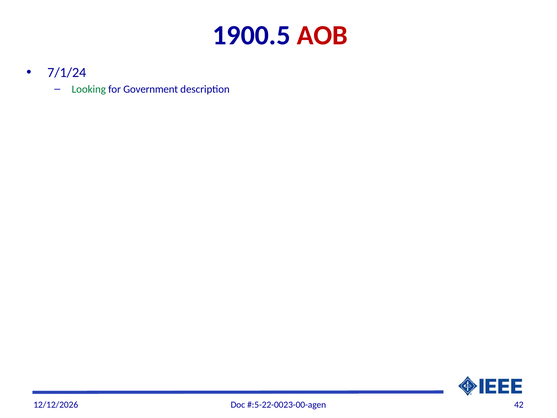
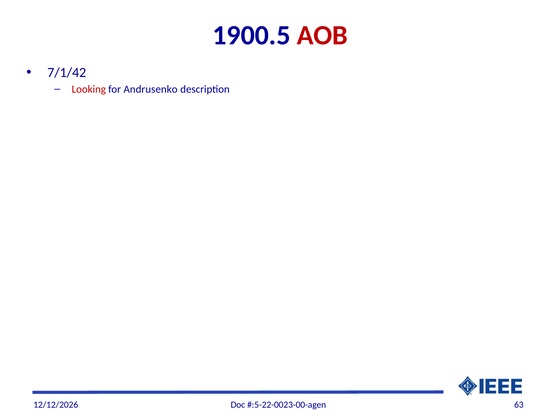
7/1/24: 7/1/24 -> 7/1/42
Looking colour: green -> red
Government: Government -> Andrusenko
42: 42 -> 63
